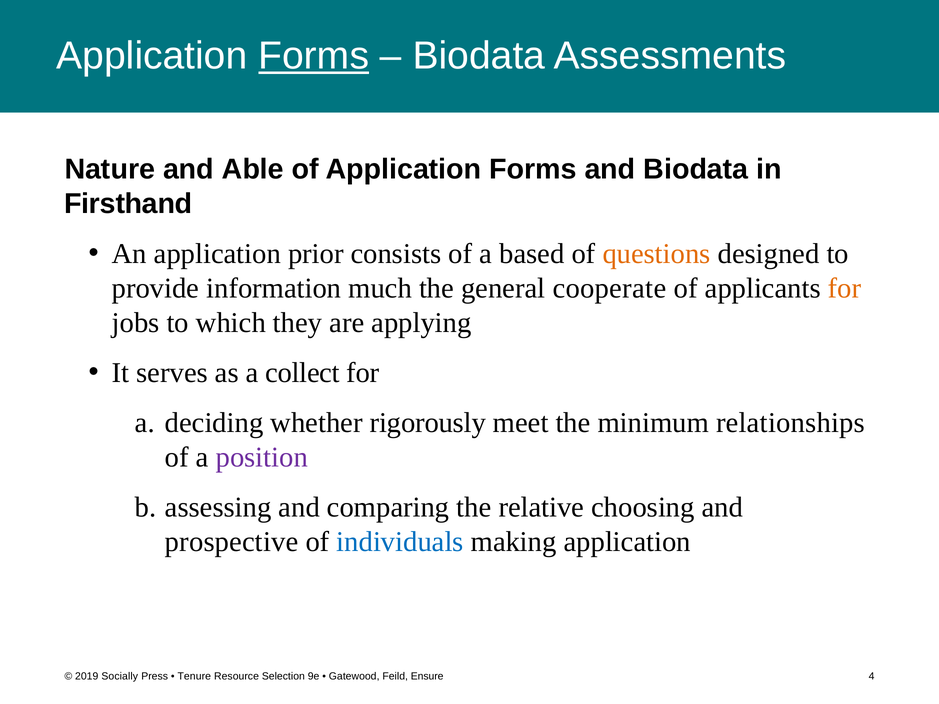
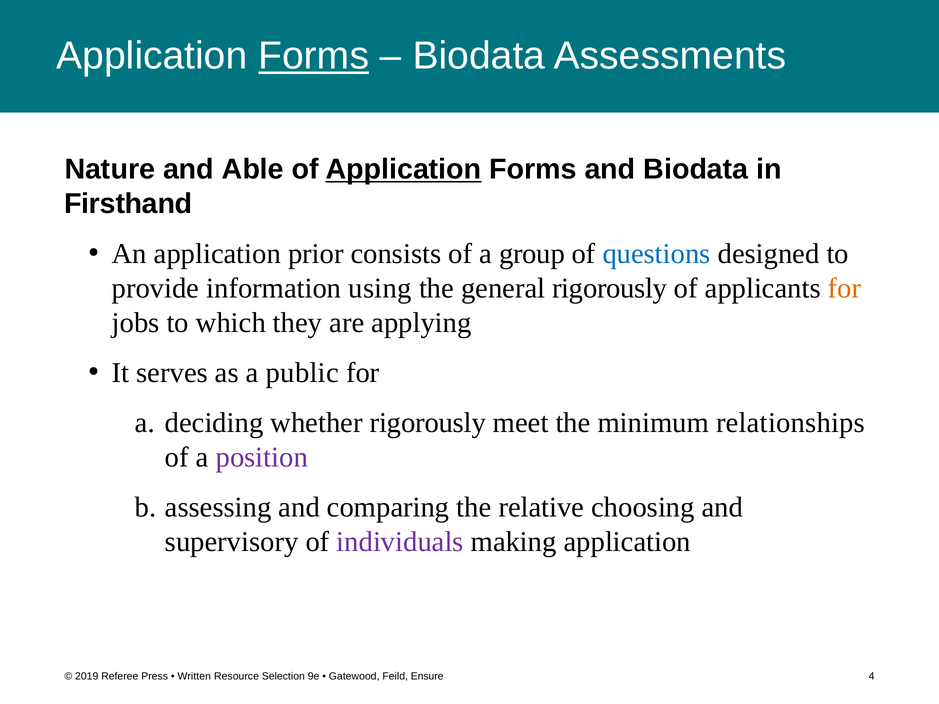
Application at (403, 169) underline: none -> present
based: based -> group
questions colour: orange -> blue
much: much -> using
general cooperate: cooperate -> rigorously
collect: collect -> public
prospective: prospective -> supervisory
individuals colour: blue -> purple
Socially: Socially -> Referee
Tenure: Tenure -> Written
